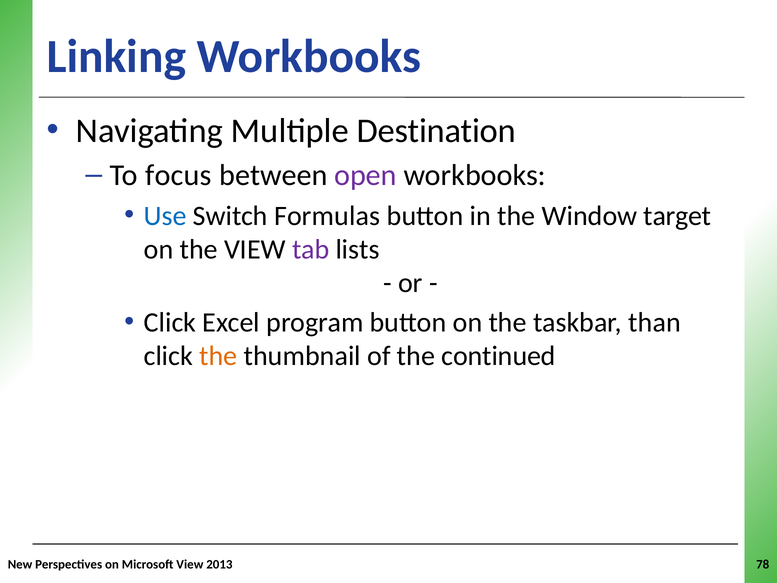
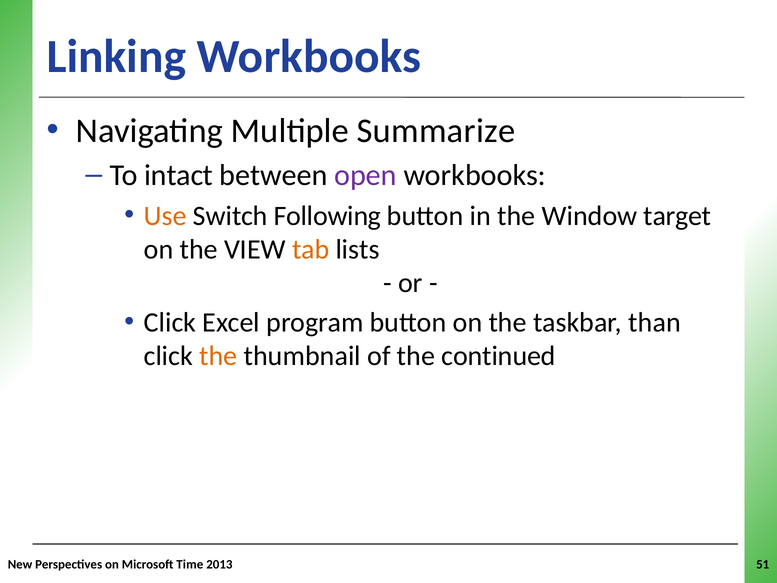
Destination: Destination -> Summarize
focus: focus -> intact
Use colour: blue -> orange
Formulas: Formulas -> Following
tab colour: purple -> orange
Microsoft View: View -> Time
78: 78 -> 51
